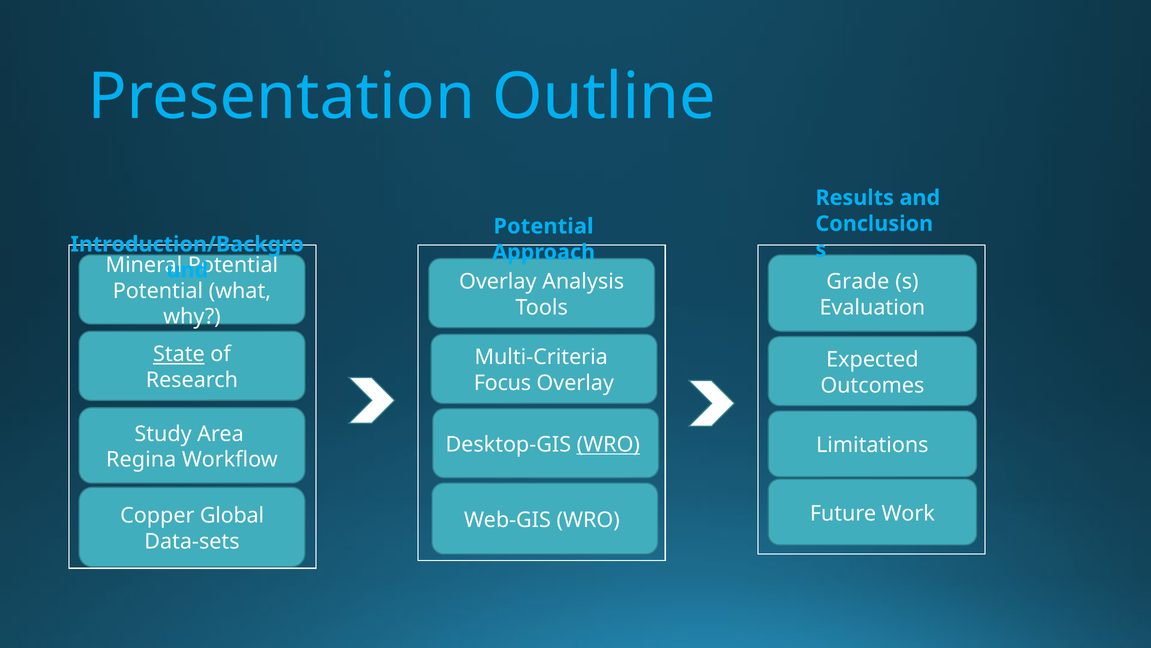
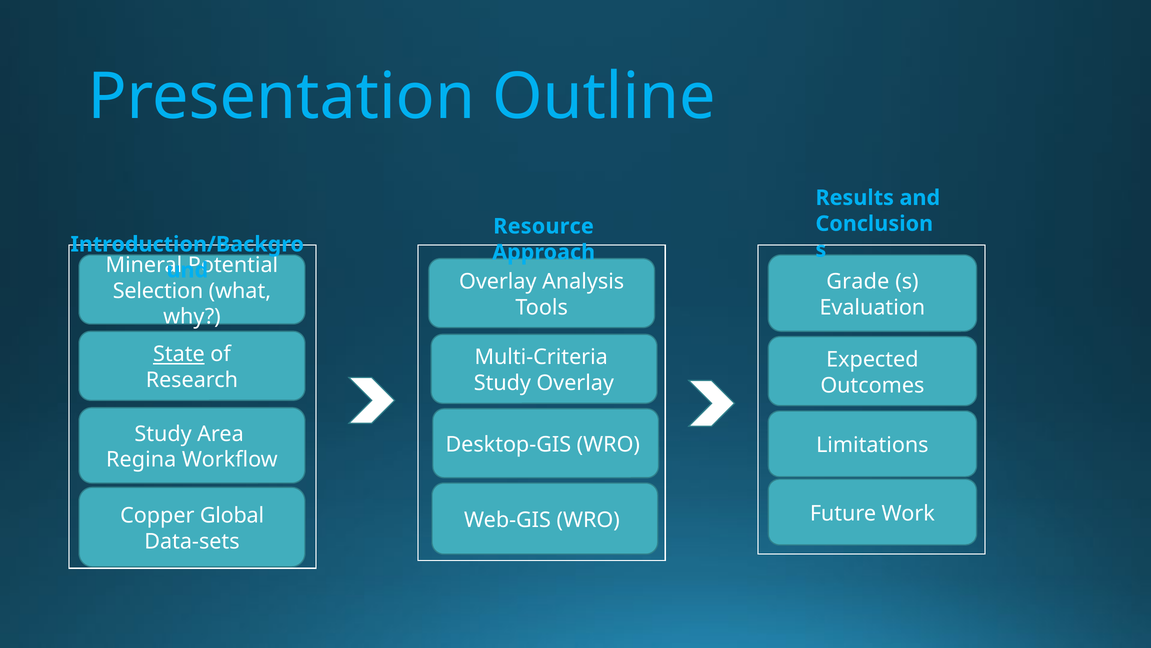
Potential at (544, 226): Potential -> Resource
Potential at (158, 291): Potential -> Selection
Focus at (502, 383): Focus -> Study
WRO at (608, 444) underline: present -> none
